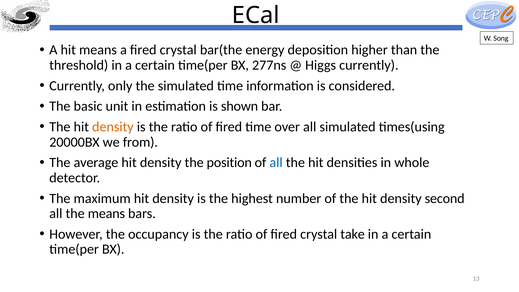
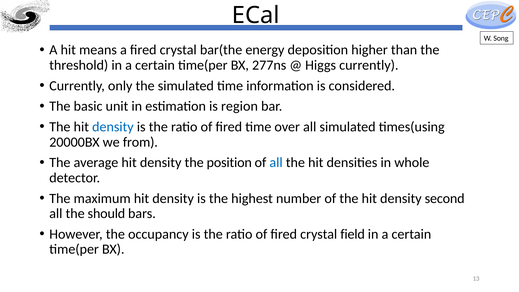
shown: shown -> region
density at (113, 127) colour: orange -> blue
the means: means -> should
take: take -> field
